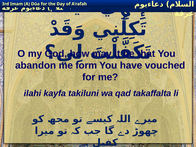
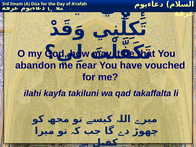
form: form -> near
